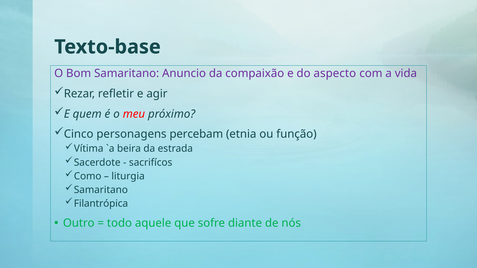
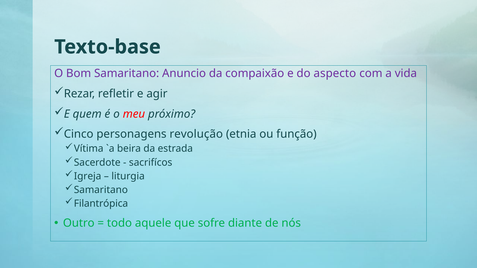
percebam: percebam -> revolução
Como: Como -> Igreja
